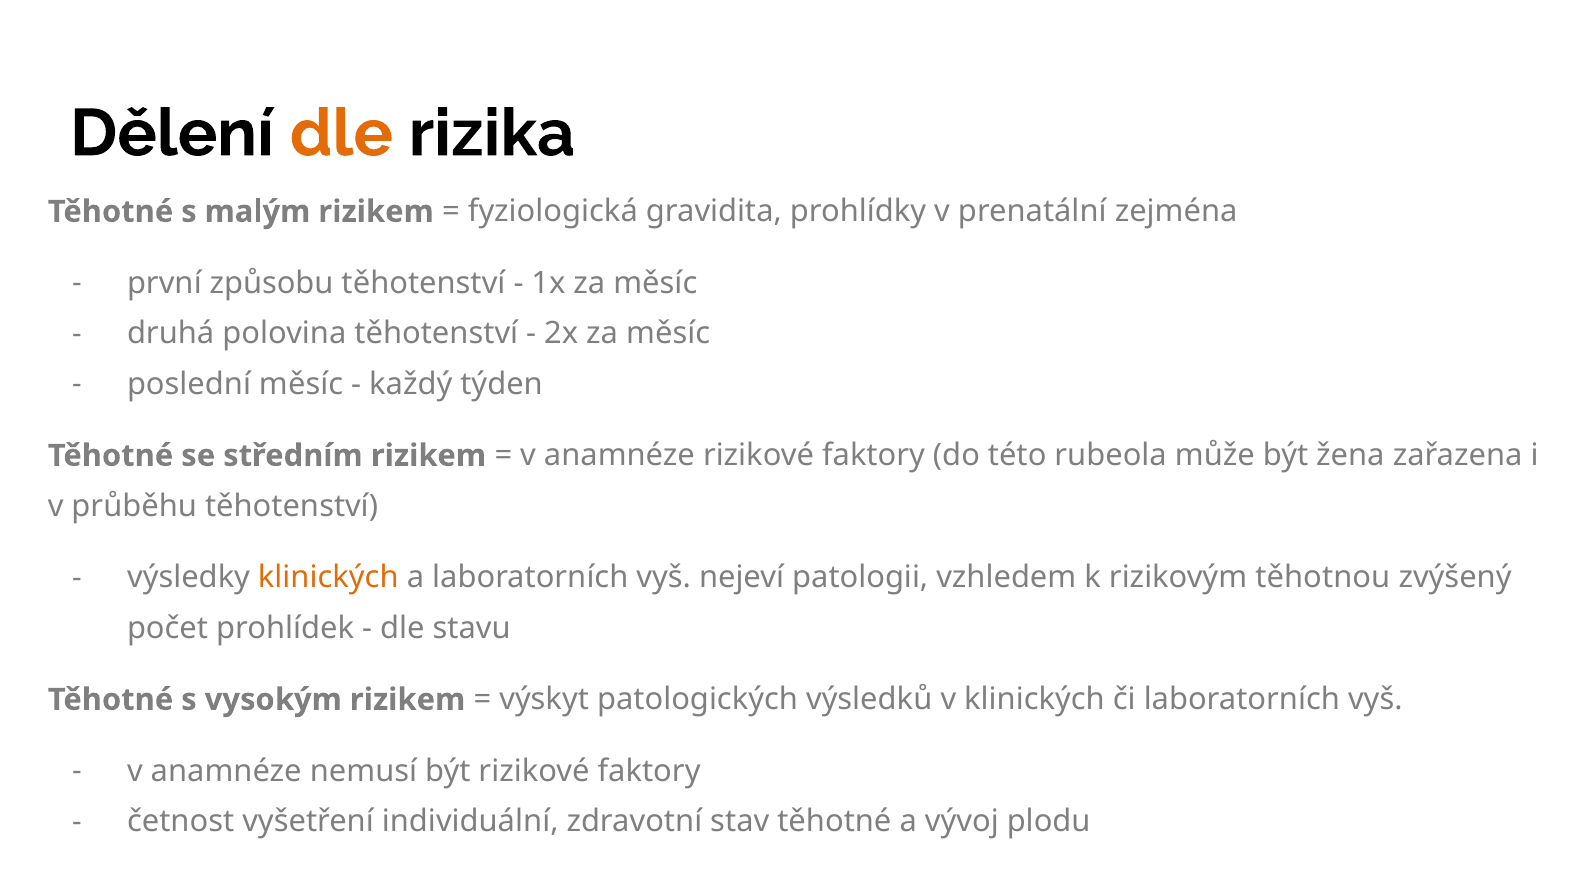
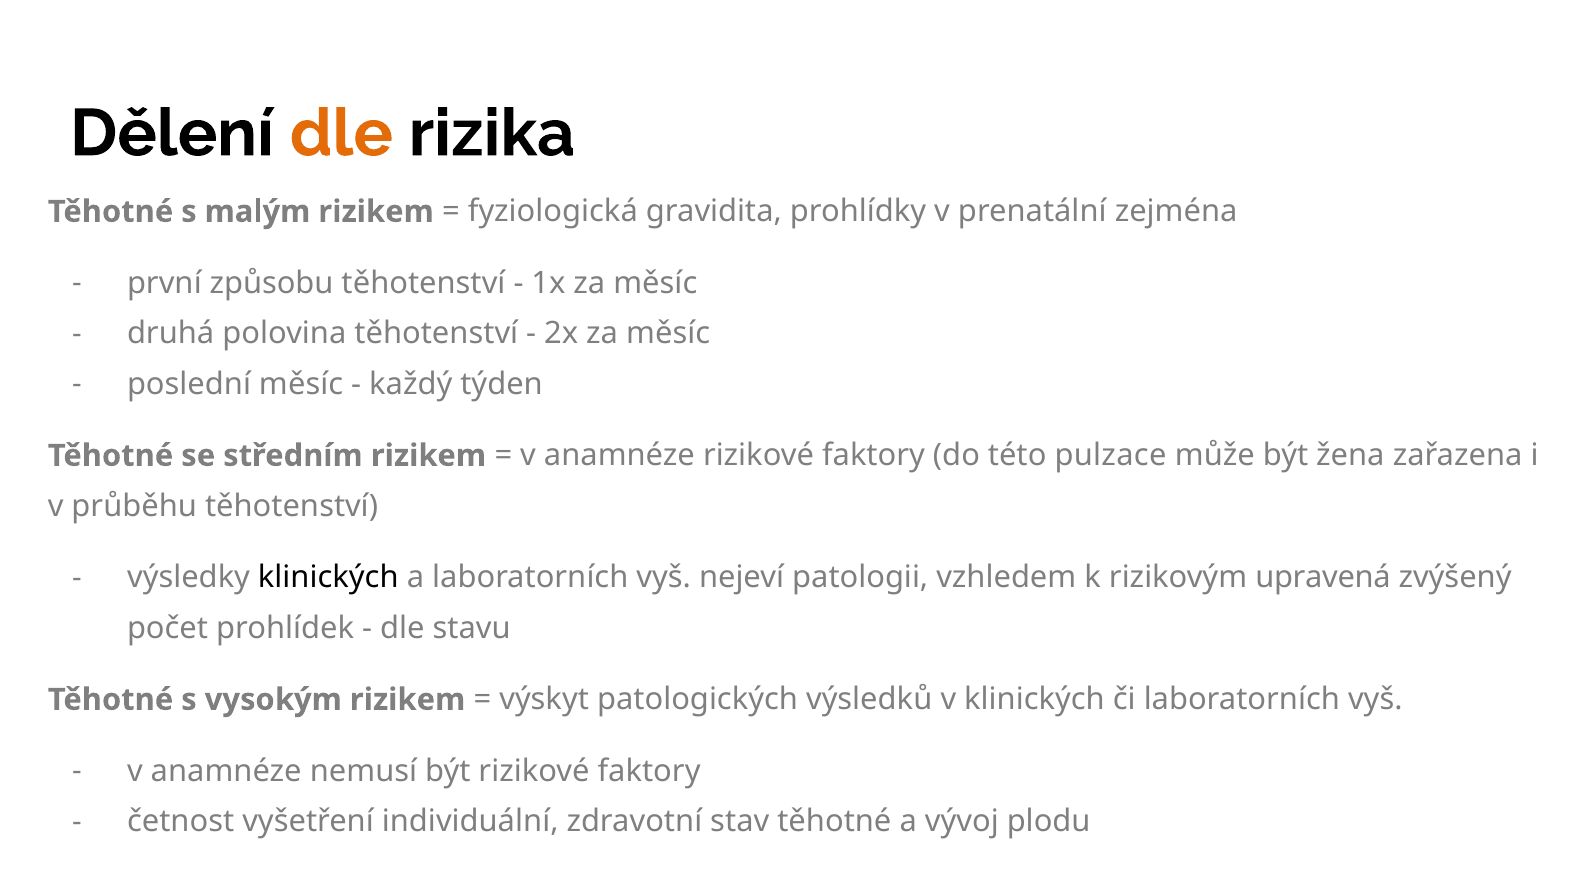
rubeola: rubeola -> pulzace
klinických at (328, 577) colour: orange -> black
těhotnou: těhotnou -> upravená
